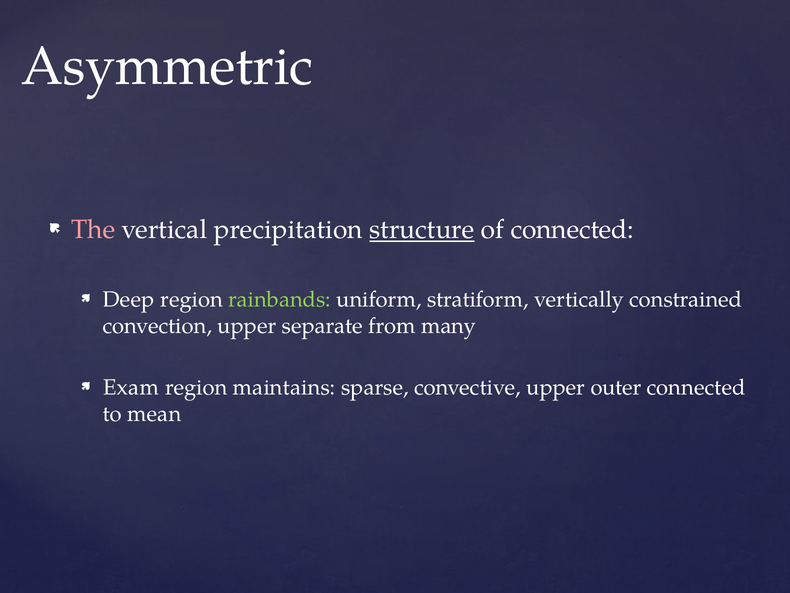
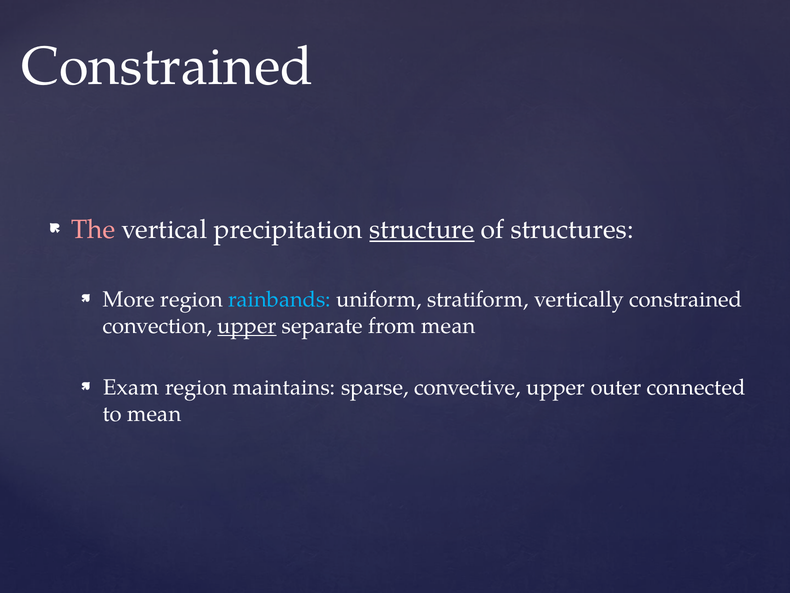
Asymmetric at (167, 66): Asymmetric -> Constrained
of connected: connected -> structures
Deep: Deep -> More
rainbands colour: light green -> light blue
upper at (247, 326) underline: none -> present
from many: many -> mean
